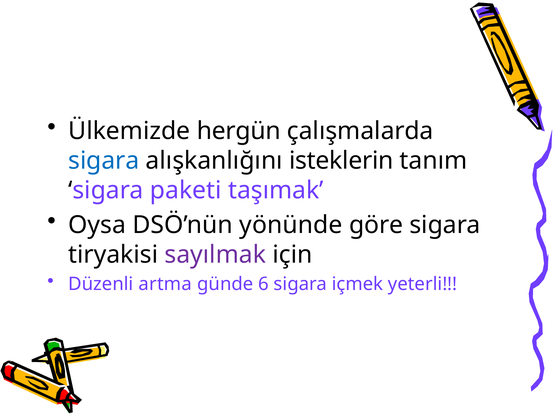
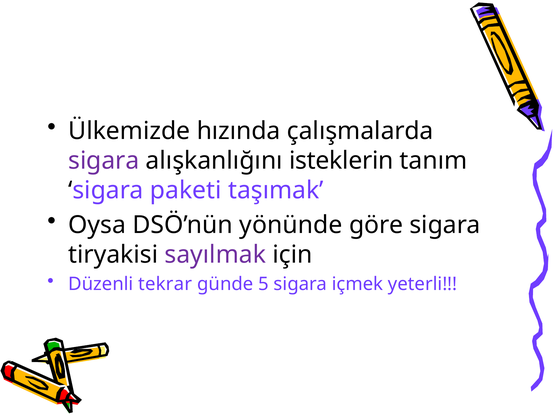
hergün: hergün -> hızında
sigara at (104, 160) colour: blue -> purple
artma: artma -> tekrar
6: 6 -> 5
